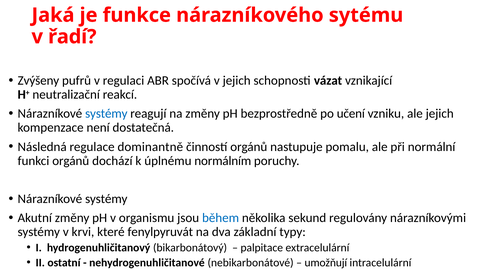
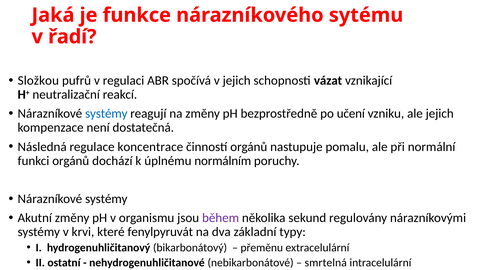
Zvýšeny: Zvýšeny -> Složkou
dominantně: dominantně -> koncentrace
během colour: blue -> purple
palpitace: palpitace -> přeměnu
umožňují: umožňují -> smrtelná
